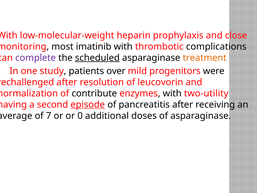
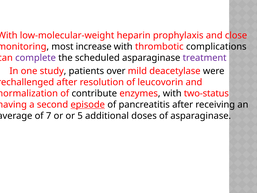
imatinib: imatinib -> increase
scheduled underline: present -> none
treatment colour: orange -> purple
progenitors: progenitors -> deacetylase
two-utility: two-utility -> two-status
0: 0 -> 5
